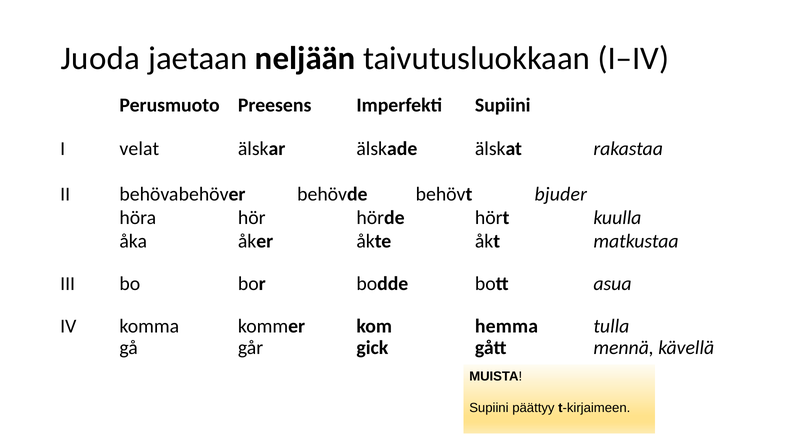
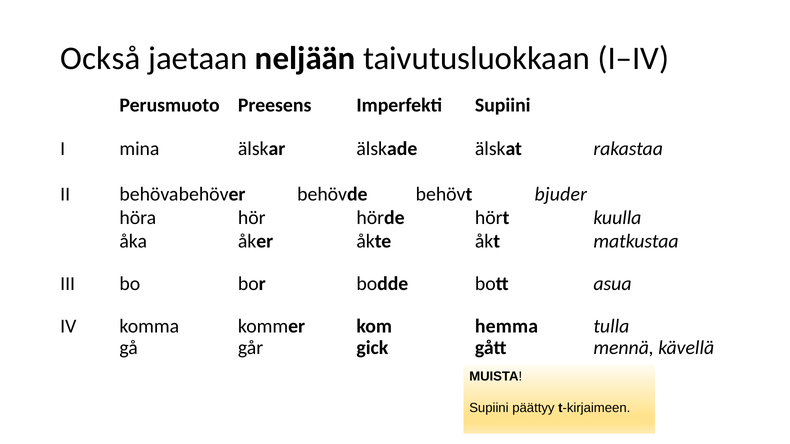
Juoda: Juoda -> Också
velat: velat -> mina
